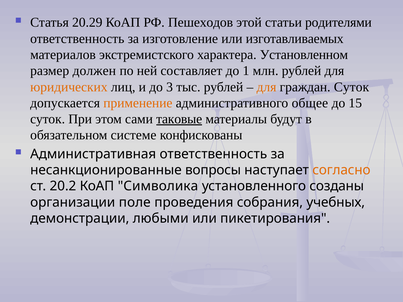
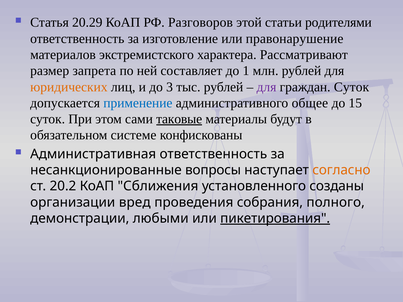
Пешеходов: Пешеходов -> Разговоров
изготавливаемых: изготавливаемых -> правонарушение
Установленном: Установленном -> Рассматривают
должен: должен -> запрета
для at (267, 87) colour: orange -> purple
применение colour: orange -> blue
Символика: Символика -> Сближения
поле: поле -> вред
учебных: учебных -> полного
пикетирования underline: none -> present
